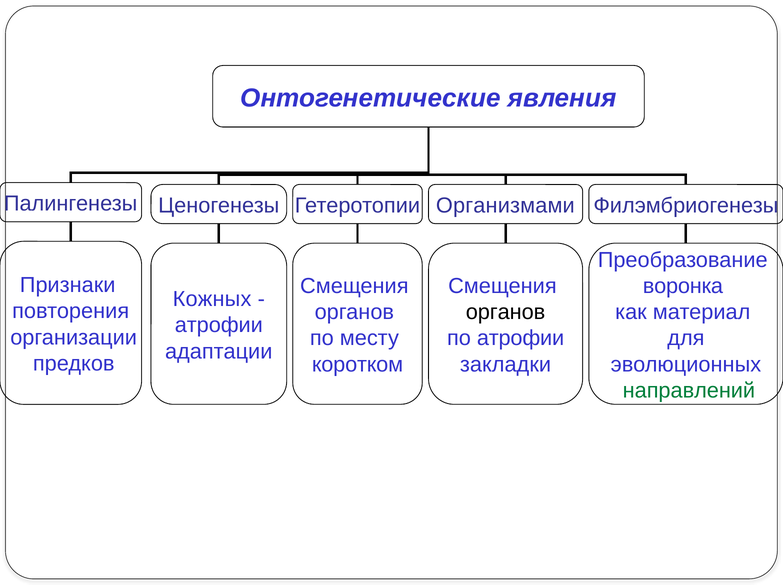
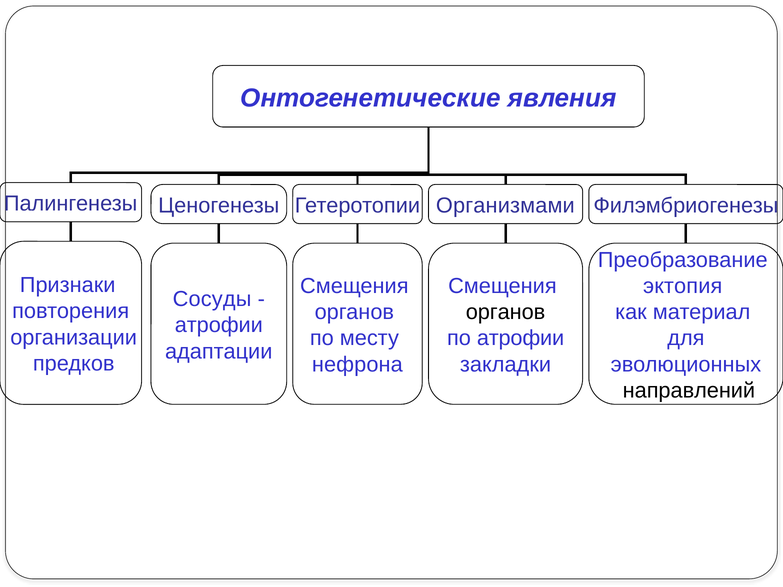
воронка: воронка -> эктопия
Кожных: Кожных -> Сосуды
коротком: коротком -> нефрона
направлений colour: green -> black
